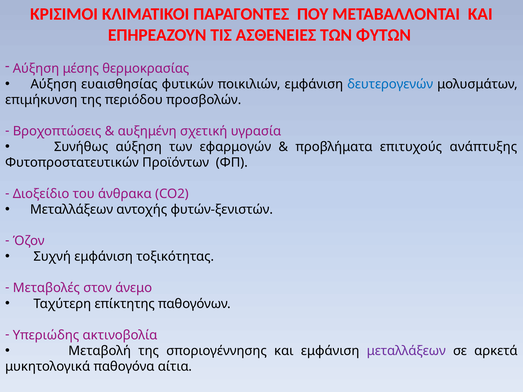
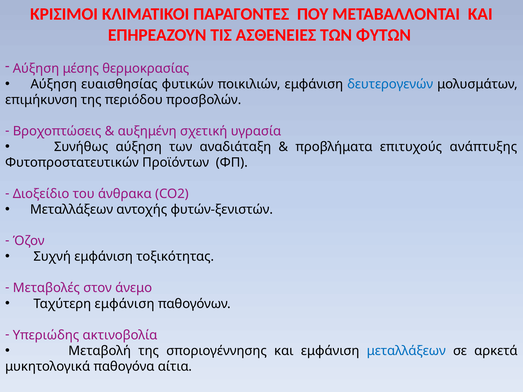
εφαρμογών: εφαρμογών -> αναδιάταξη
Ταχύτερη επίκτητης: επίκτητης -> εμφάνιση
μεταλλάξεων at (406, 351) colour: purple -> blue
